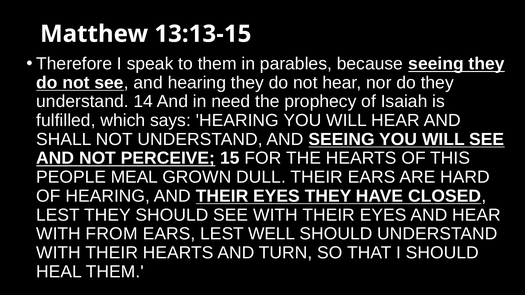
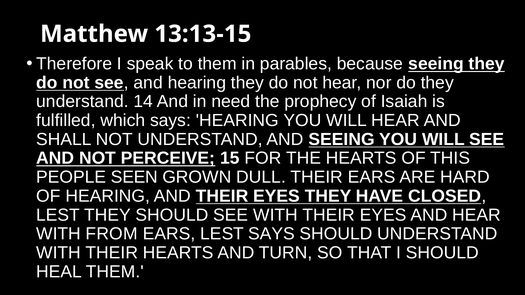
MEAL: MEAL -> SEEN
LEST WELL: WELL -> SAYS
